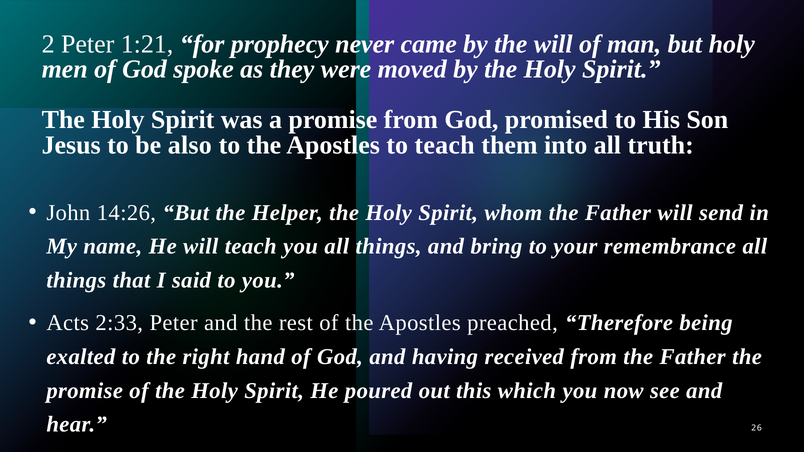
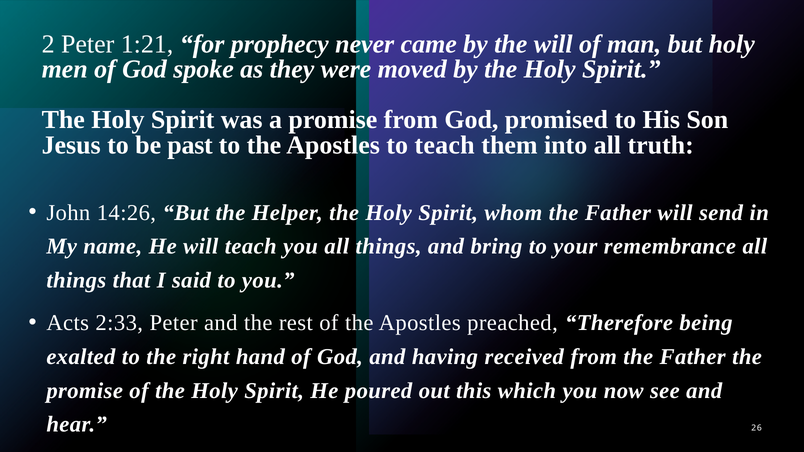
also: also -> past
